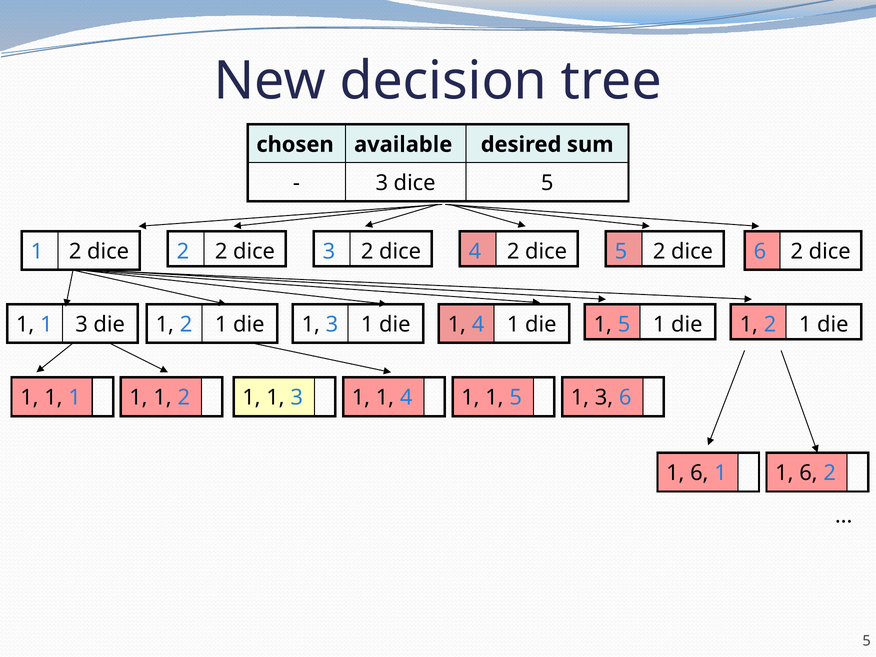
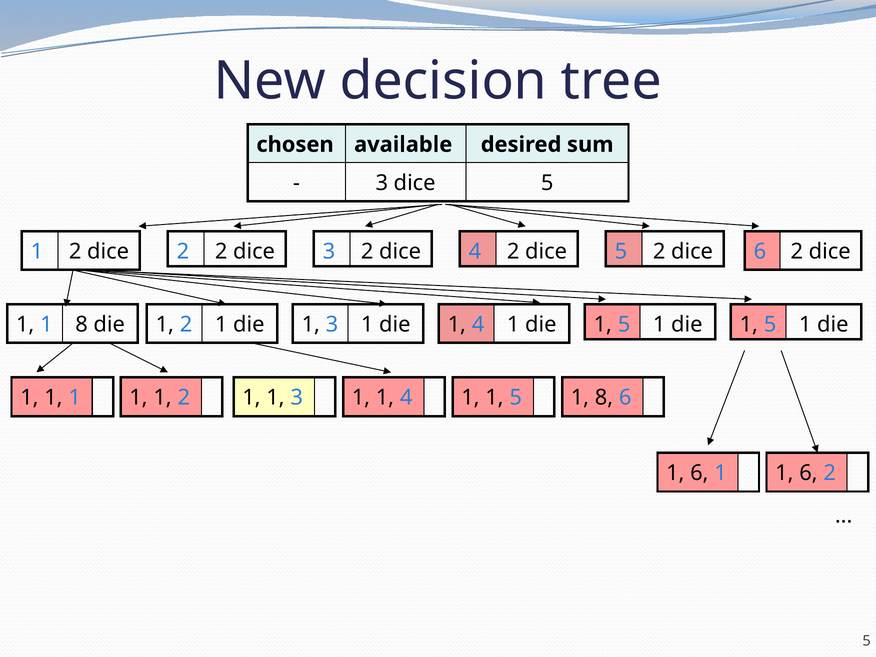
3 at (82, 325): 3 -> 8
die 1 2: 2 -> 5
5 1 3: 3 -> 8
